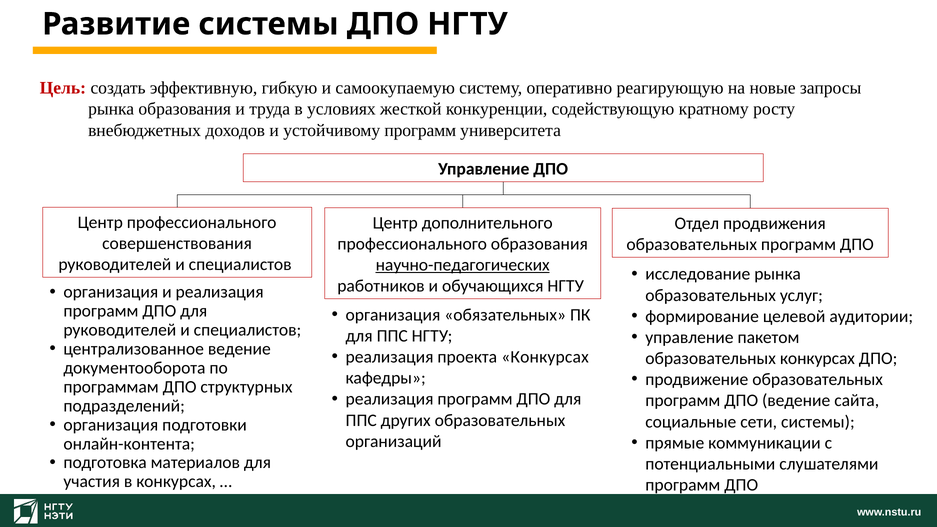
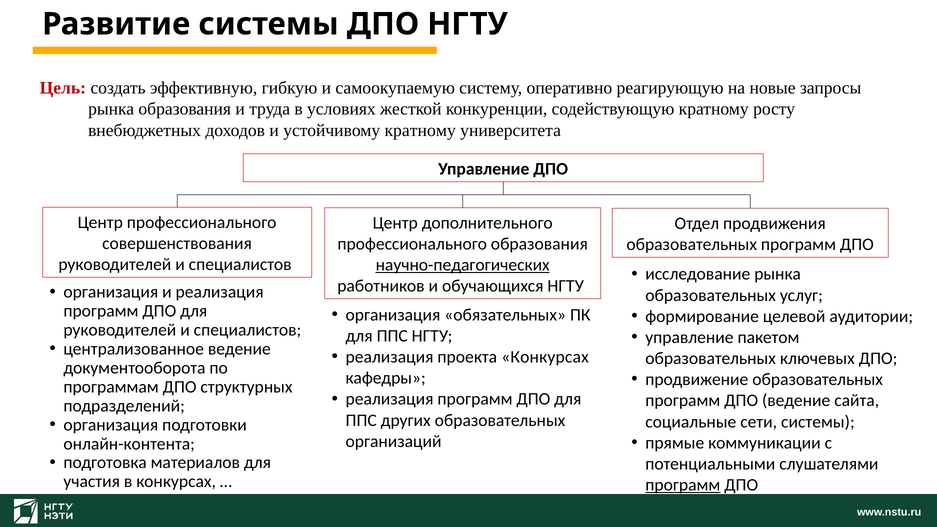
устойчивому программ: программ -> кратному
образовательных конкурсах: конкурсах -> ключевых
программ at (683, 485) underline: none -> present
